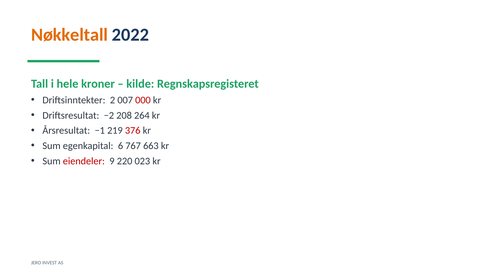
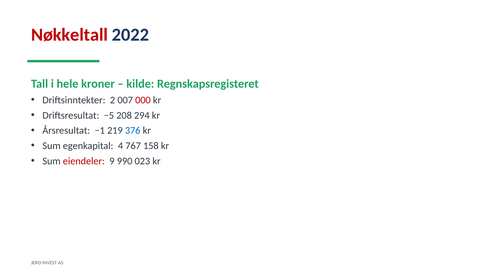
Nøkkeltall colour: orange -> red
−2: −2 -> −5
264: 264 -> 294
376 colour: red -> blue
6: 6 -> 4
663: 663 -> 158
220: 220 -> 990
